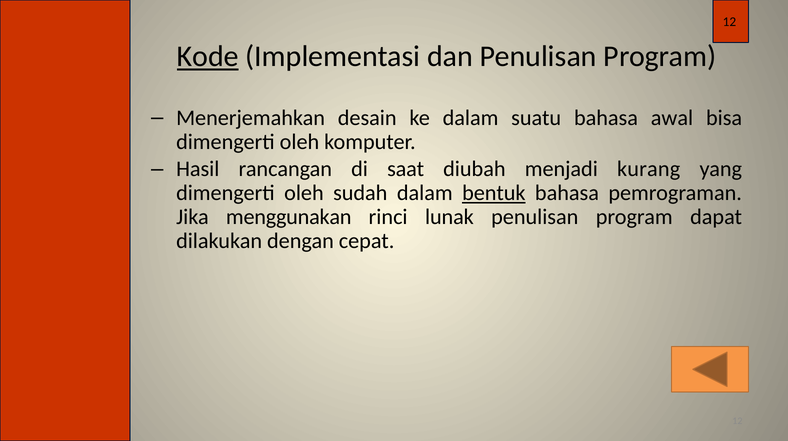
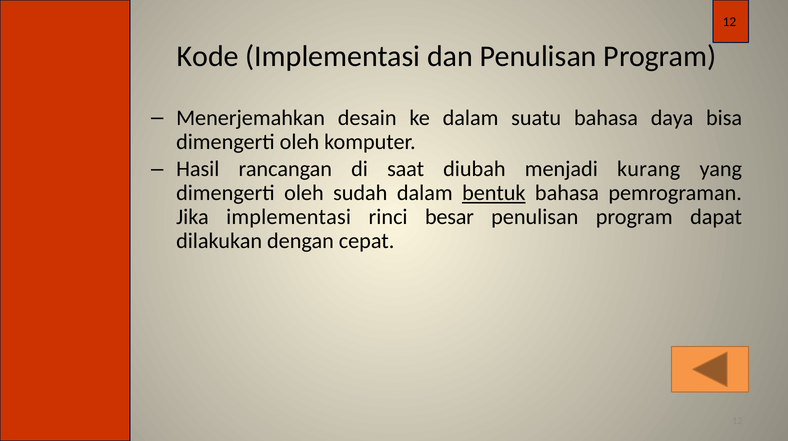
Kode underline: present -> none
awal: awal -> daya
Jika menggunakan: menggunakan -> implementasi
lunak: lunak -> besar
